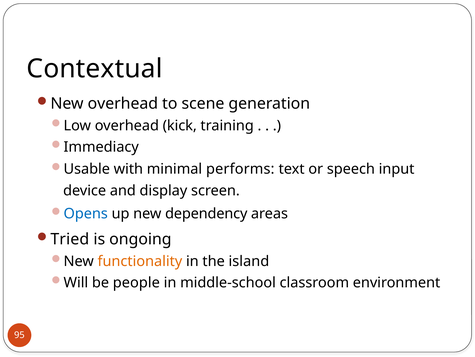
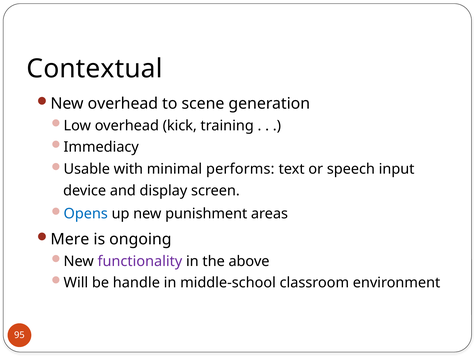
dependency: dependency -> punishment
Tried: Tried -> Mere
functionality colour: orange -> purple
island: island -> above
people: people -> handle
